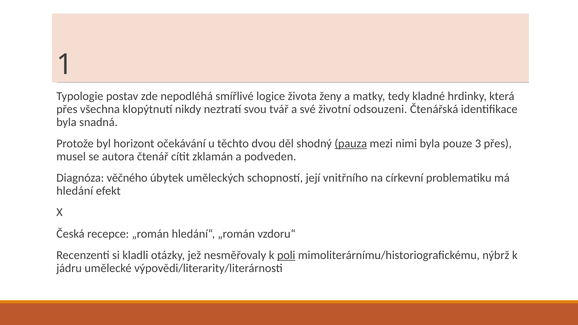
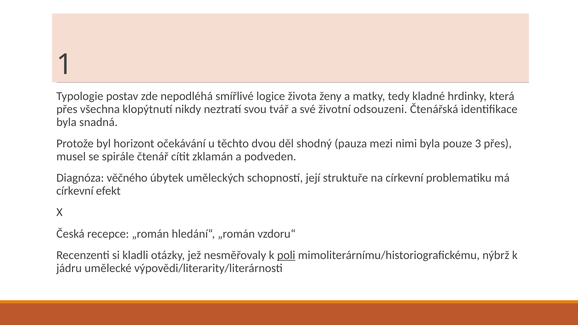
pauza underline: present -> none
autora: autora -> spirále
vnitřního: vnitřního -> struktuře
hledání at (75, 191): hledání -> církevní
